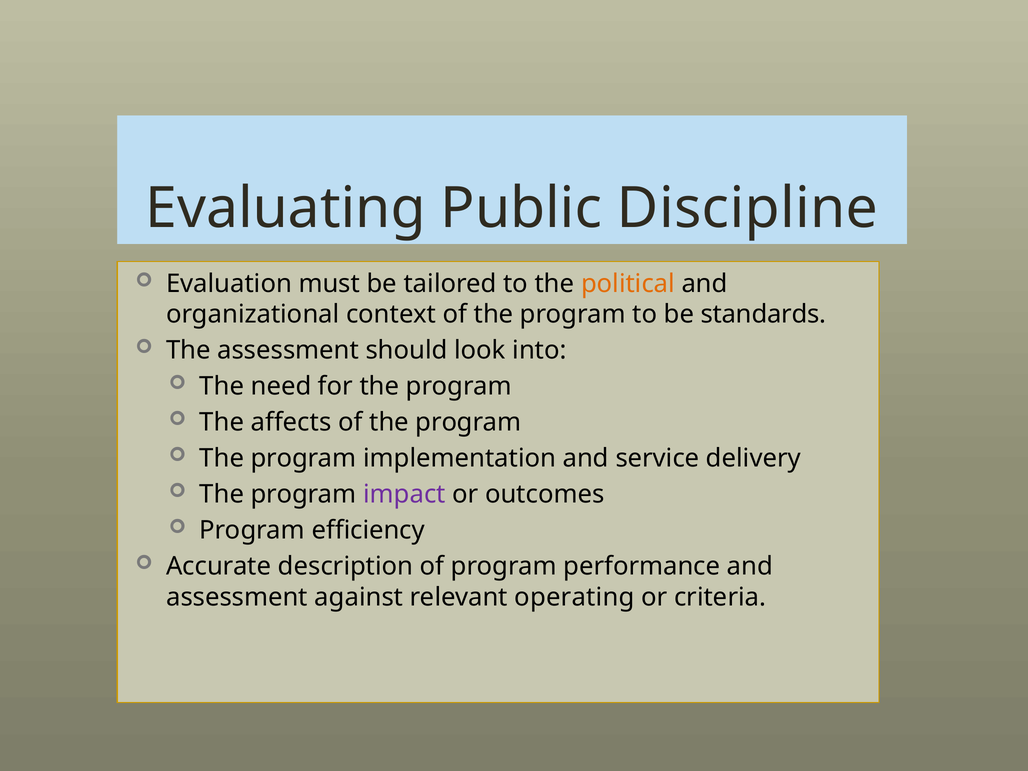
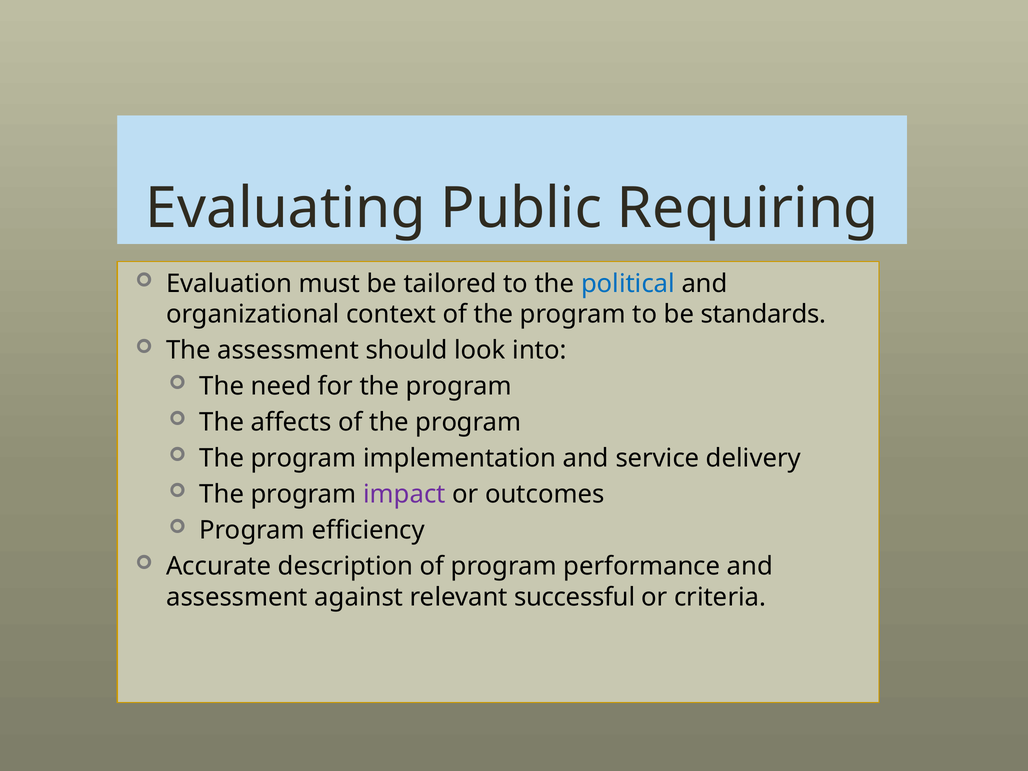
Discipline: Discipline -> Requiring
political colour: orange -> blue
operating: operating -> successful
